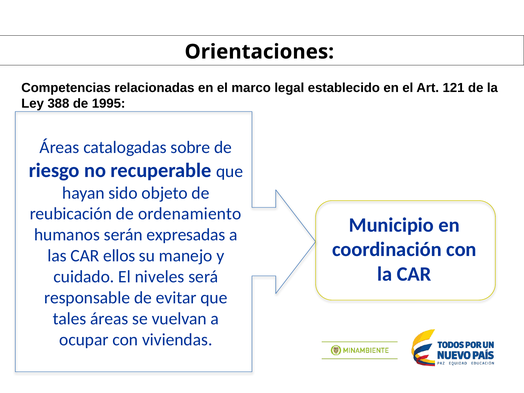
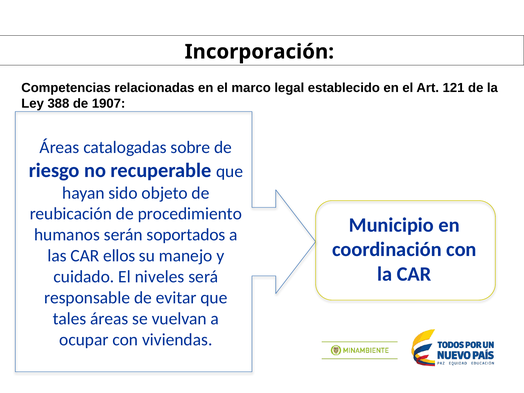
Orientaciones: Orientaciones -> Incorporación
1995: 1995 -> 1907
ordenamiento: ordenamiento -> procedimiento
expresadas: expresadas -> soportados
